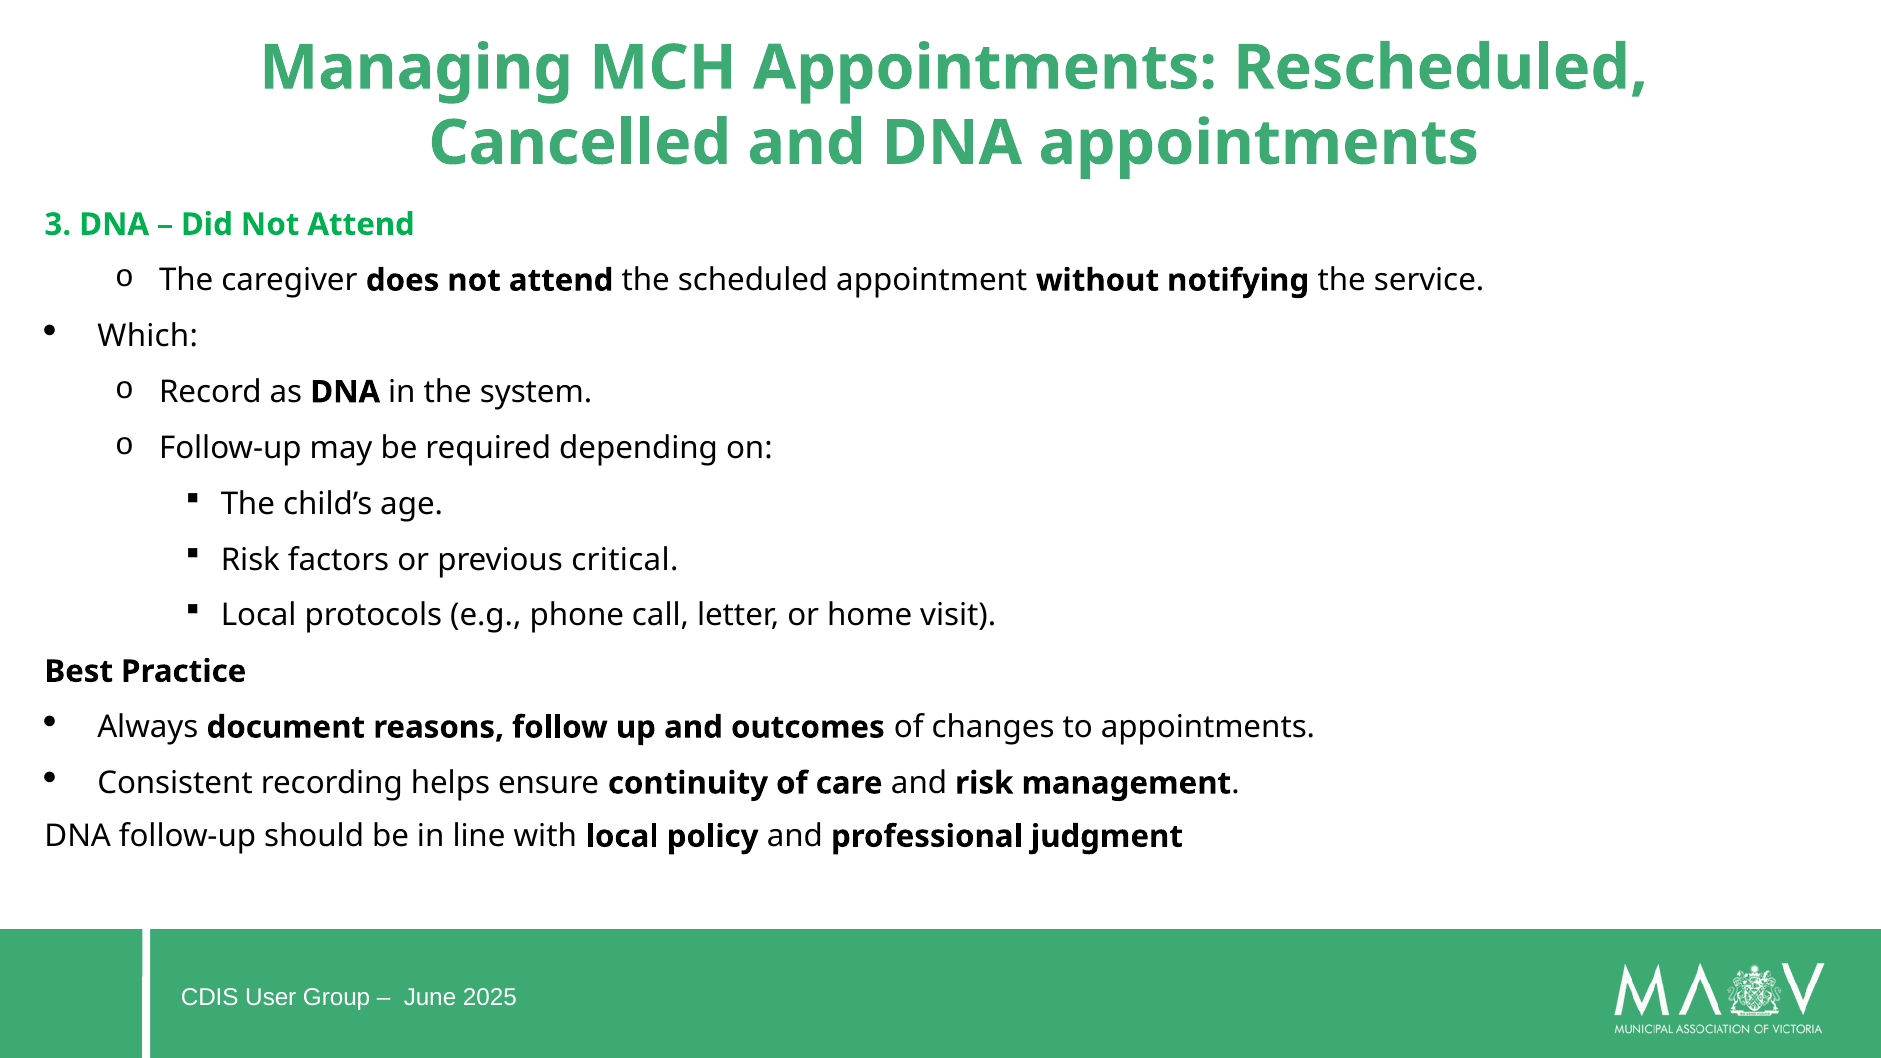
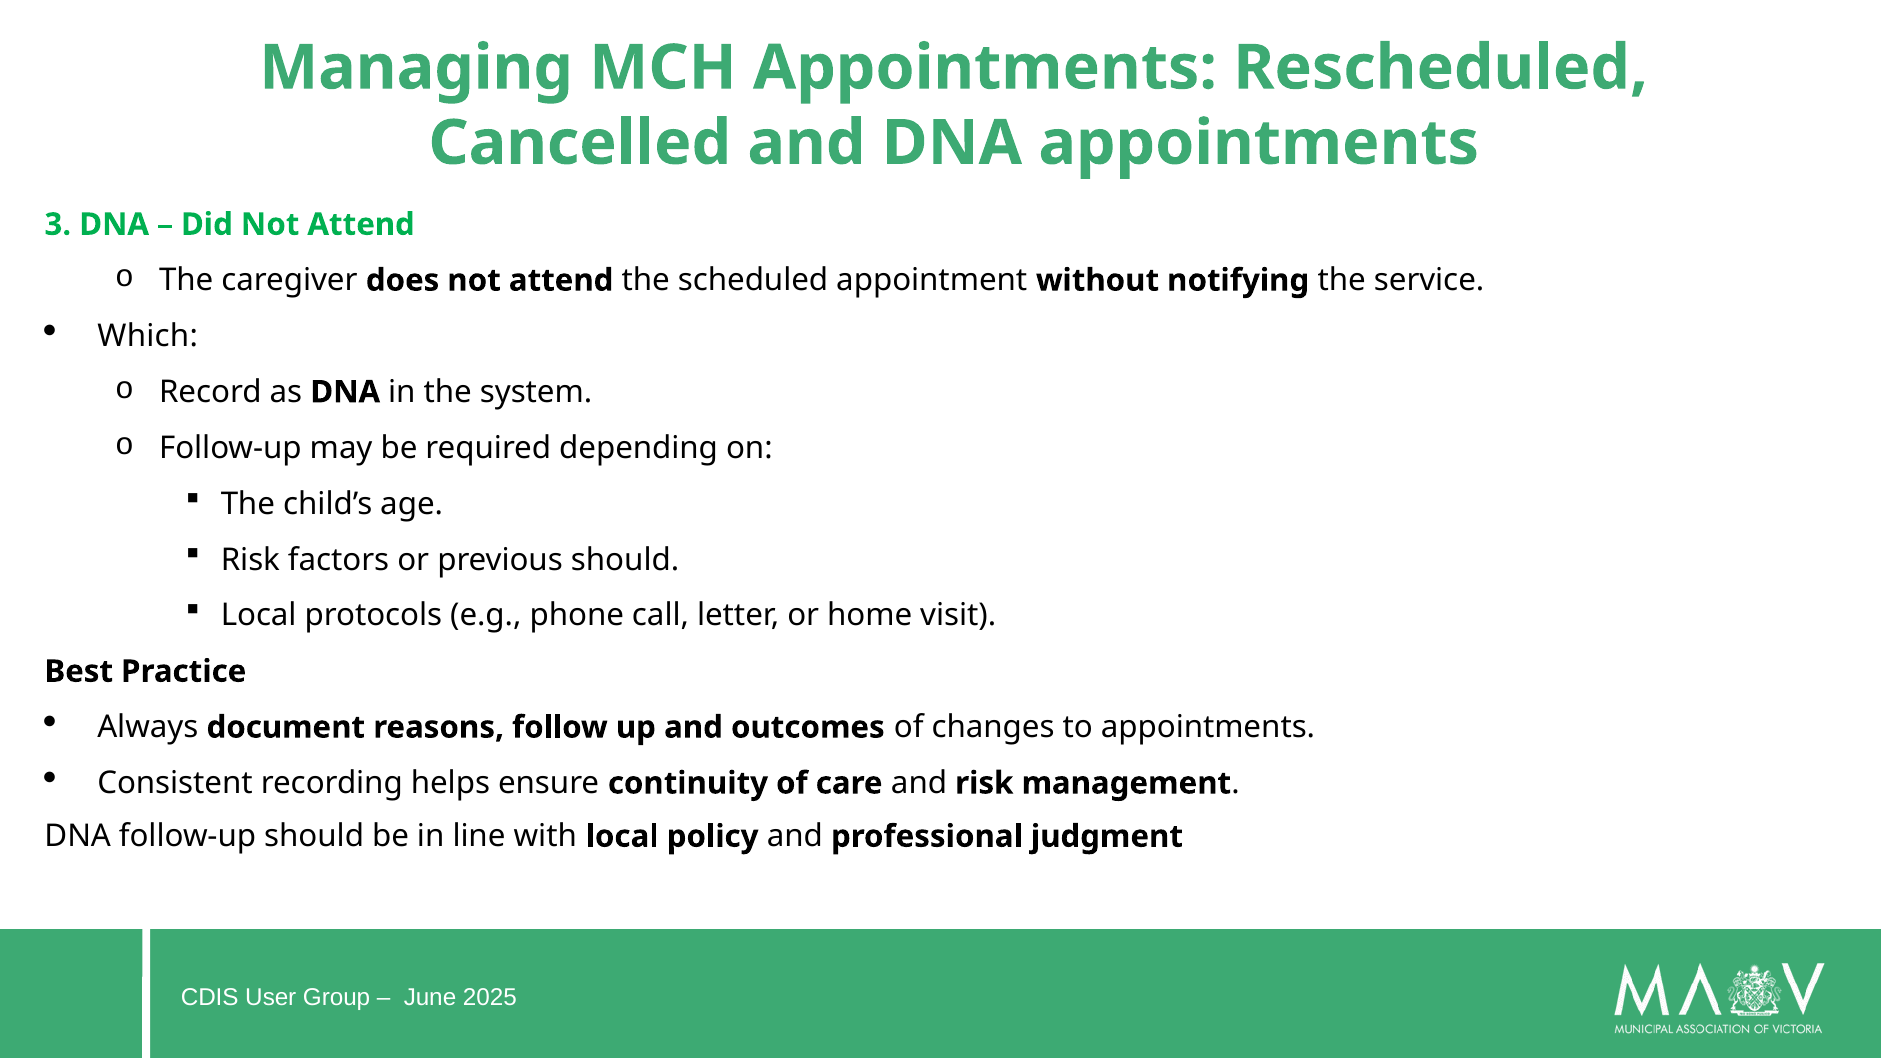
previous critical: critical -> should
